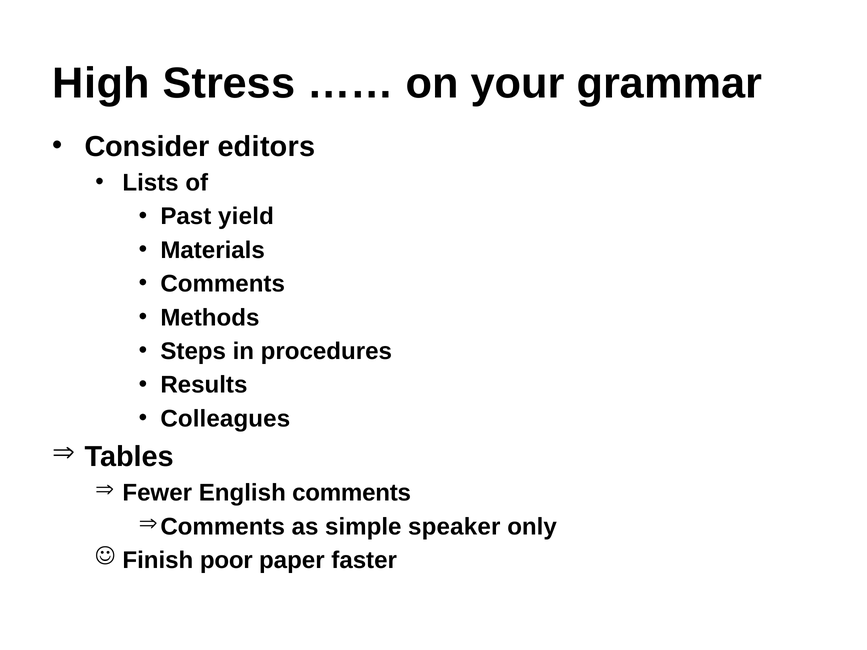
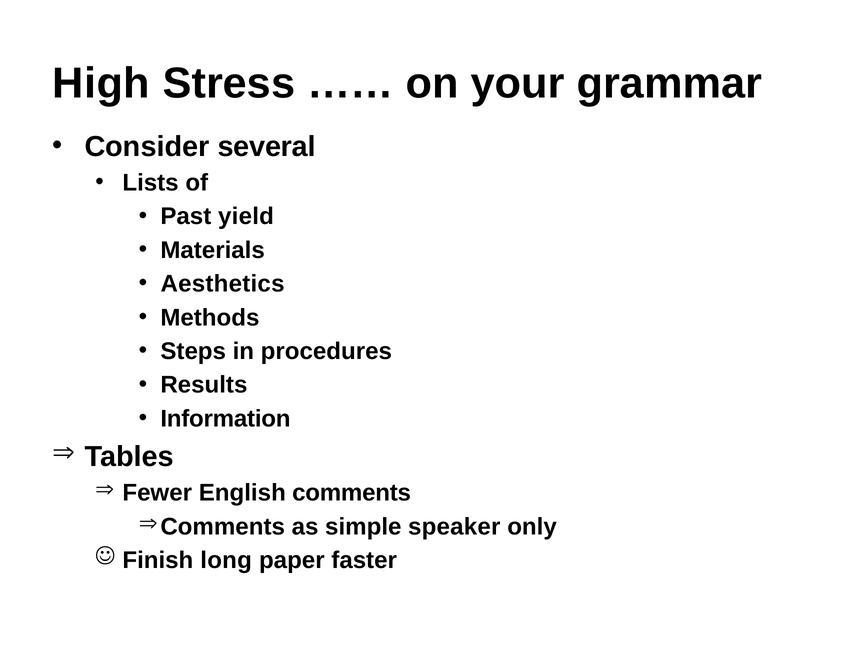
editors: editors -> several
Comments at (223, 284): Comments -> Aesthetics
Colleagues: Colleagues -> Information
poor: poor -> long
